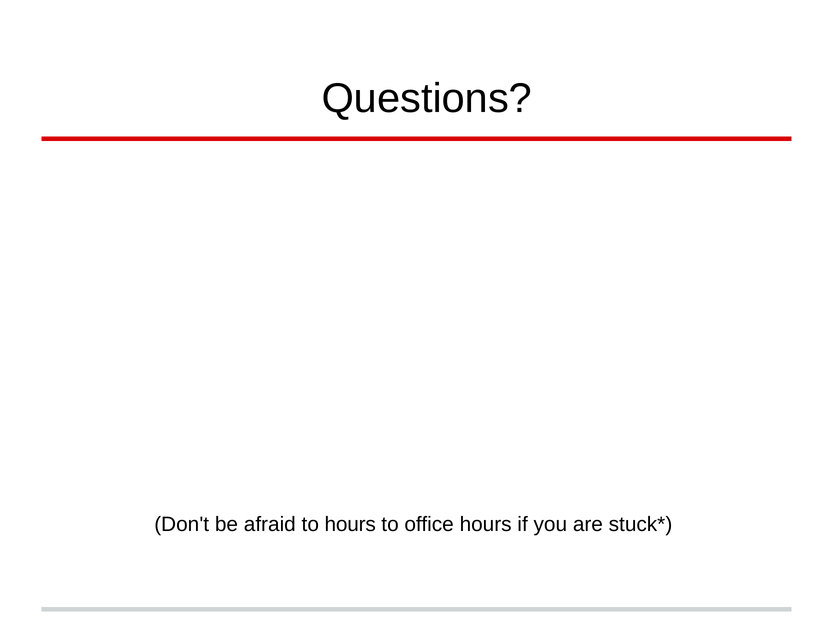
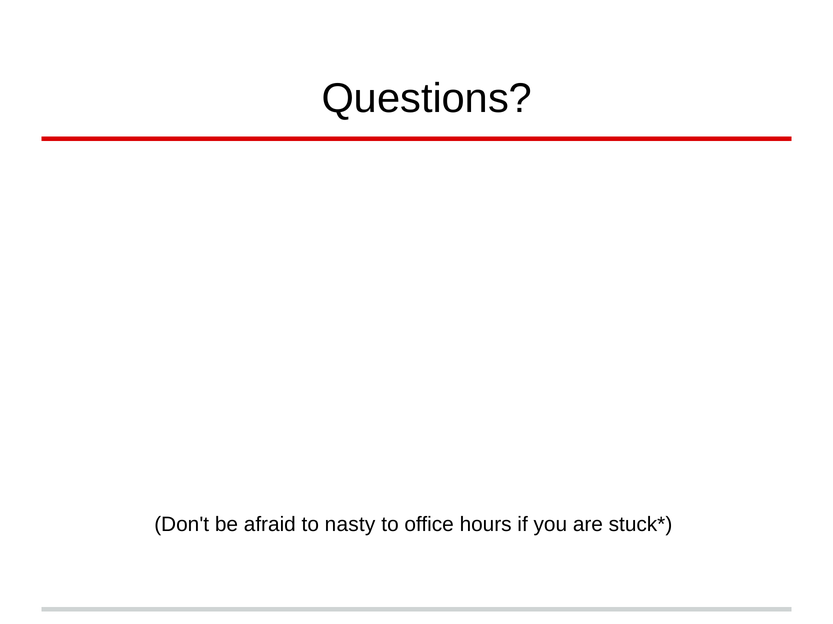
to hours: hours -> nasty
